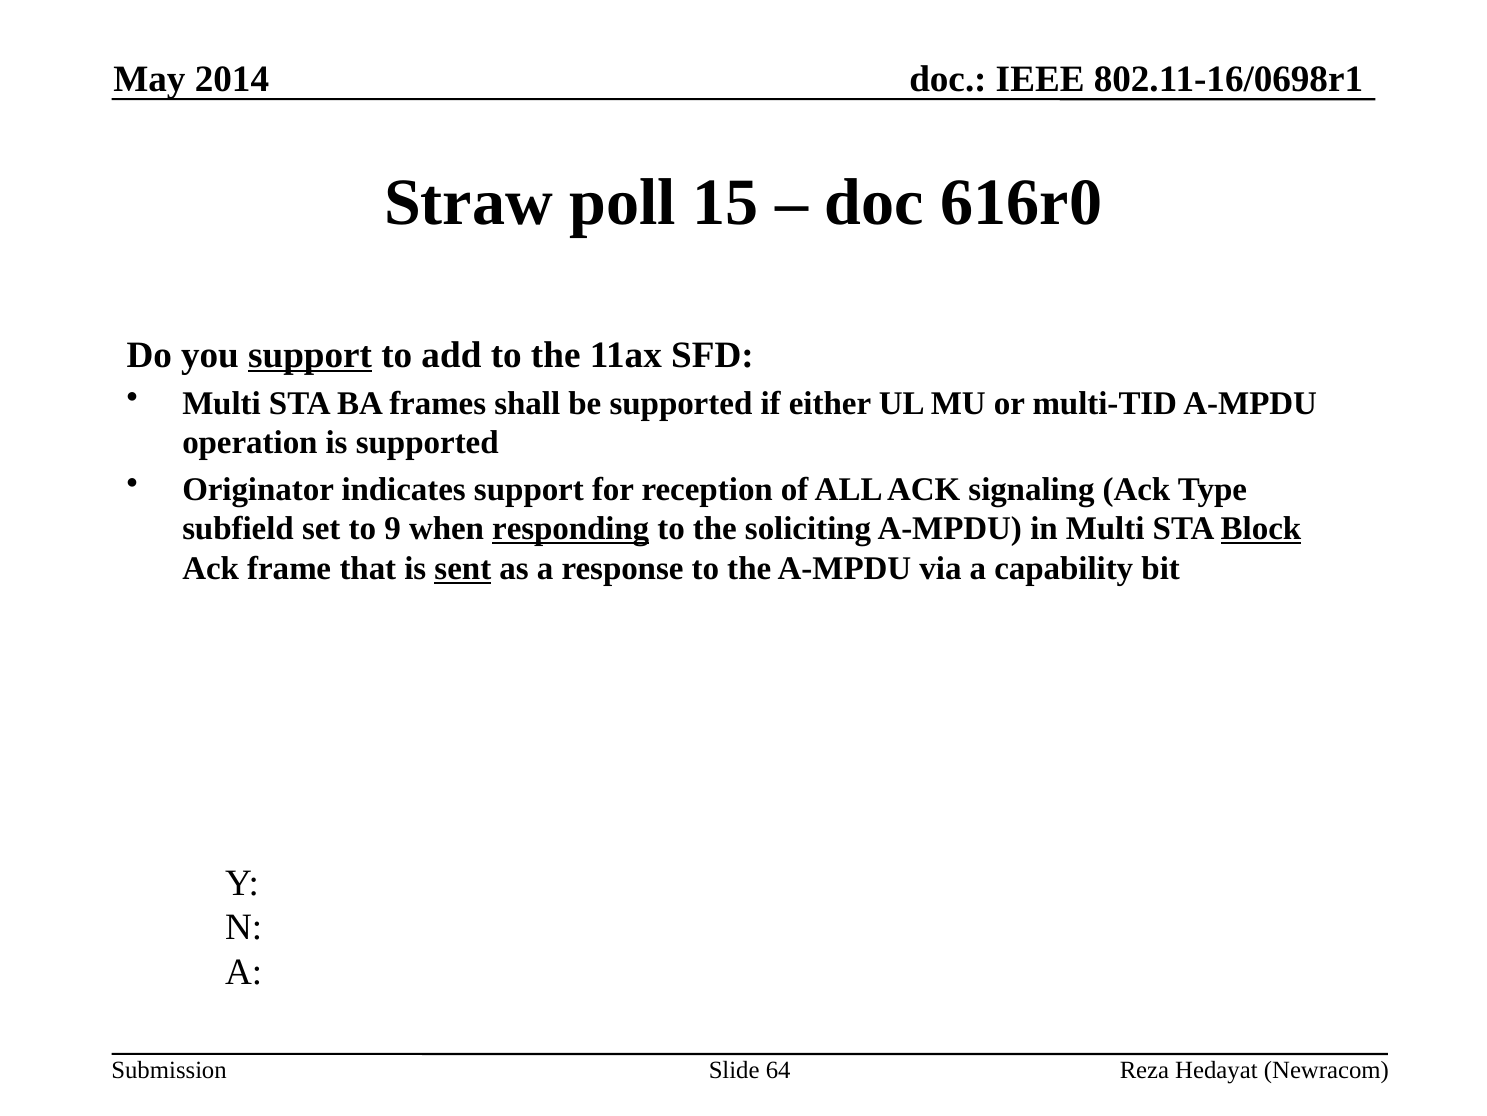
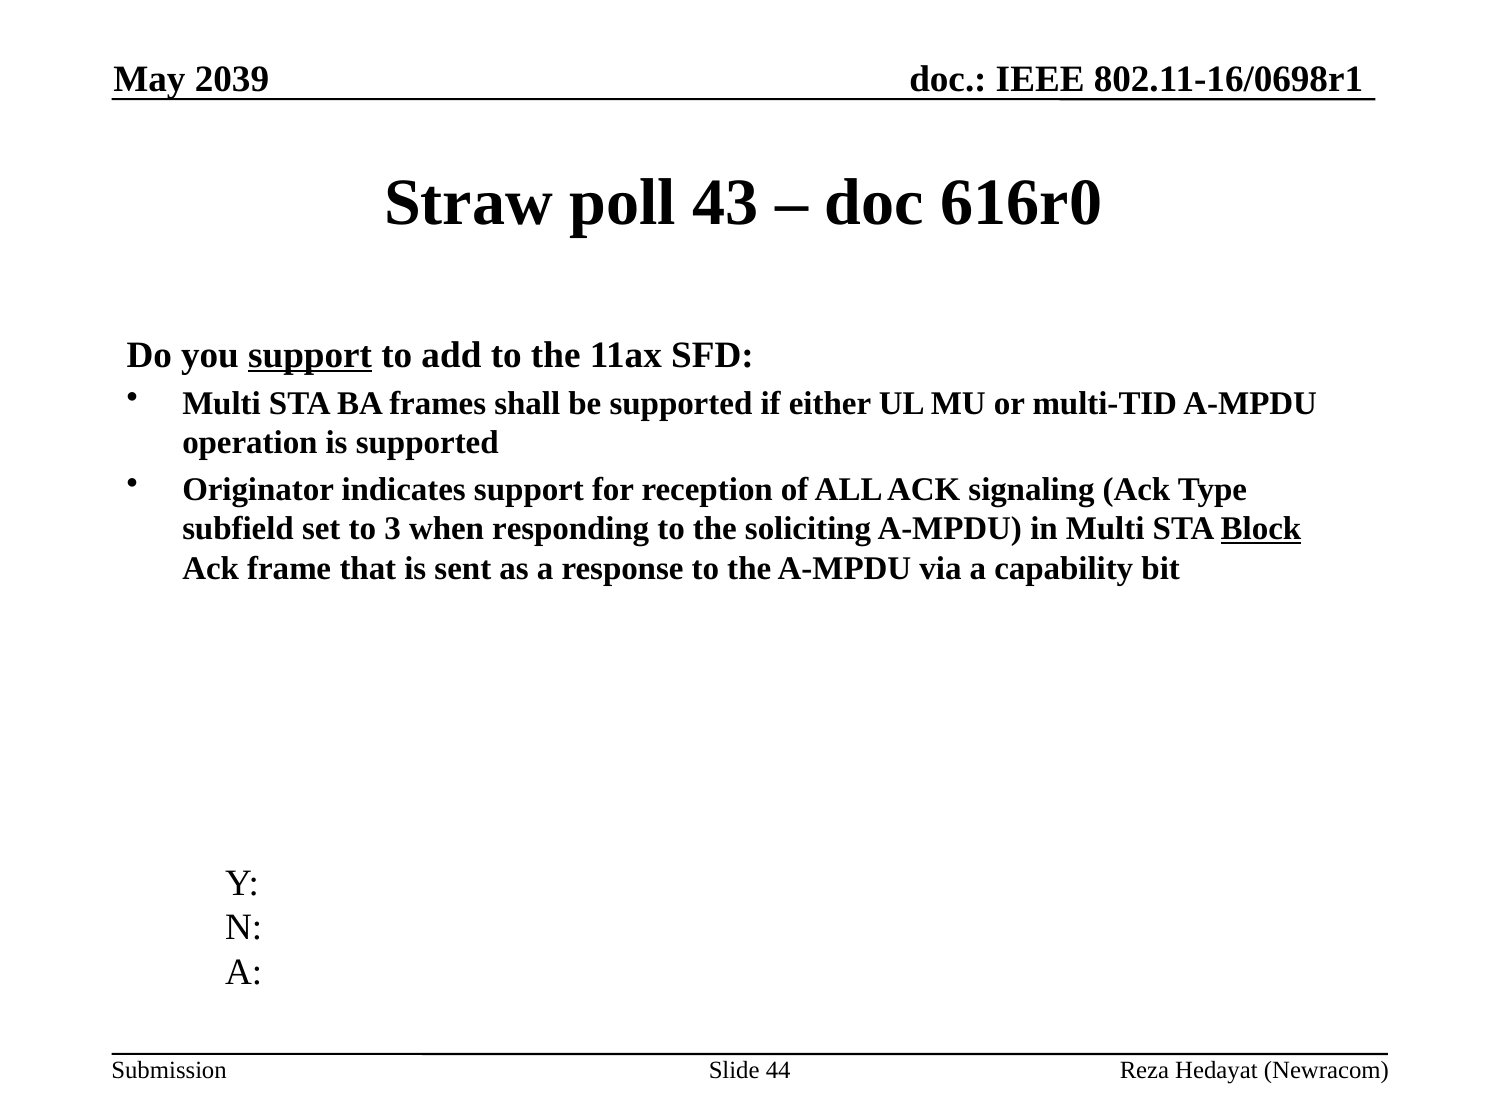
2014: 2014 -> 2039
15: 15 -> 43
9: 9 -> 3
responding underline: present -> none
sent underline: present -> none
64: 64 -> 44
